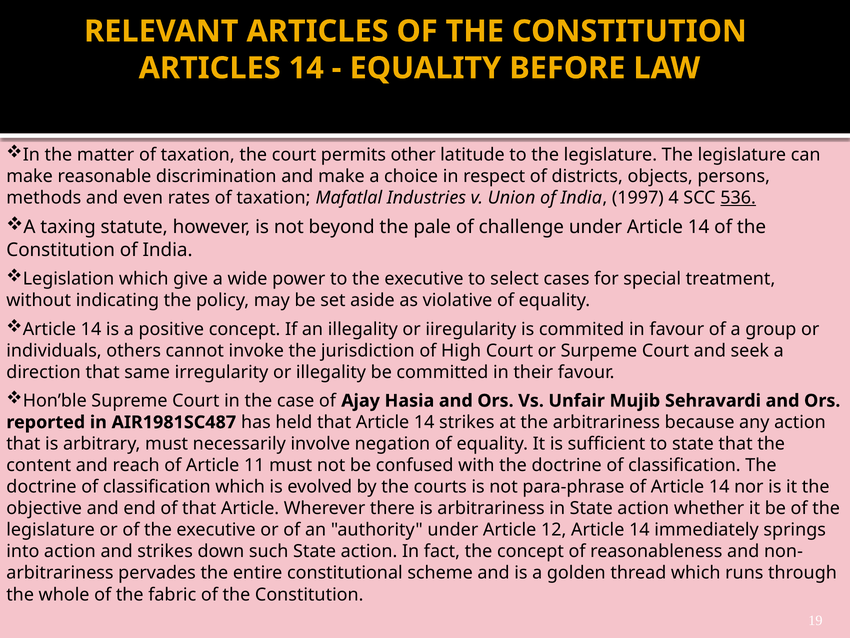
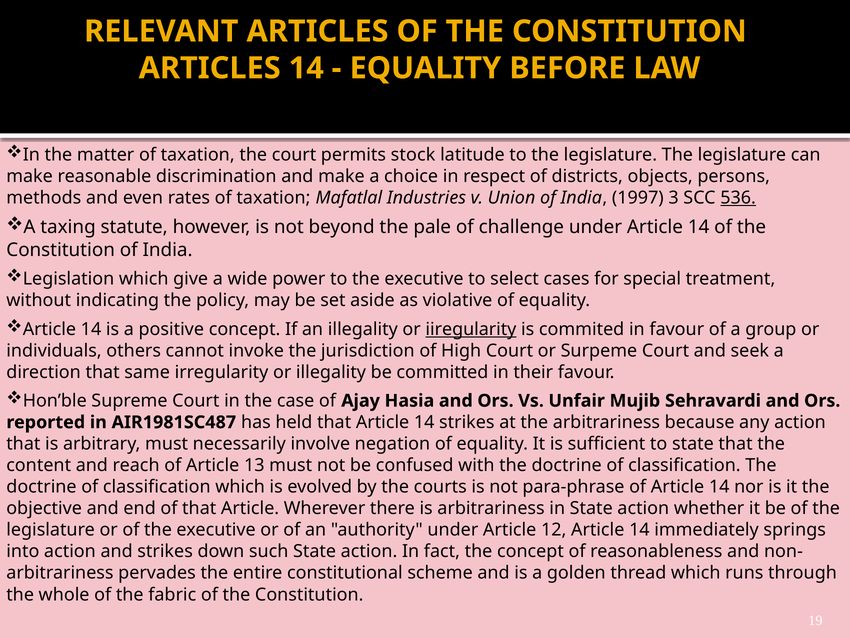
other: other -> stock
4: 4 -> 3
iiregularity underline: none -> present
11: 11 -> 13
